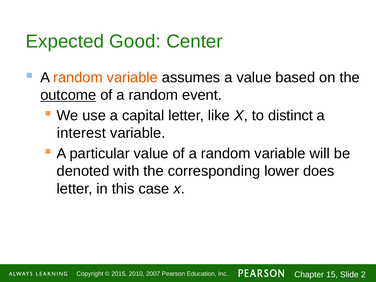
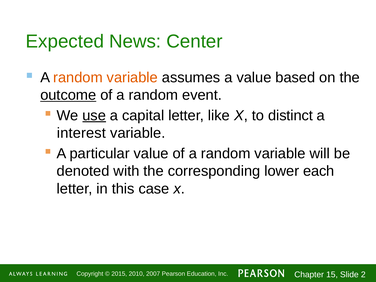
Good: Good -> News
use underline: none -> present
does: does -> each
